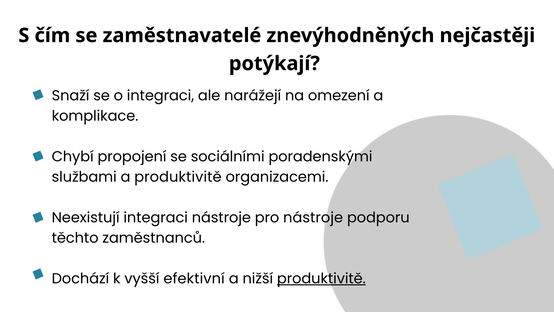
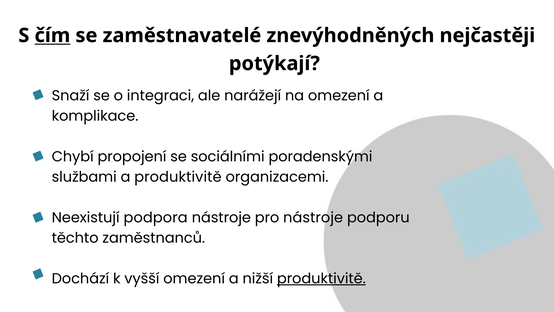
čím underline: none -> present
Neexistují integraci: integraci -> podpora
vyšší efektivní: efektivní -> omezení
